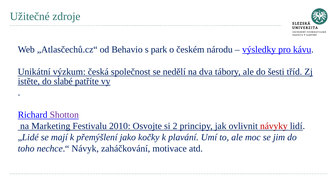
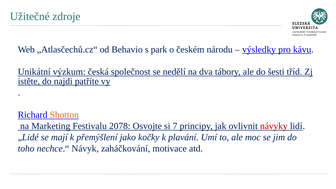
slabé: slabé -> najdi
Shotton colour: purple -> orange
2010: 2010 -> 2078
2: 2 -> 7
